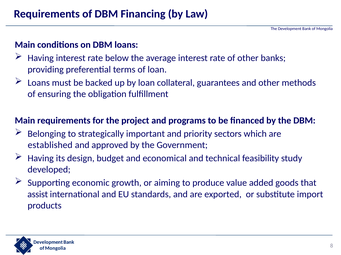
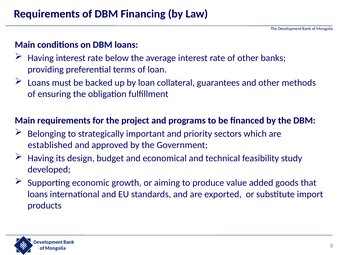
assist at (38, 195): assist -> loans
